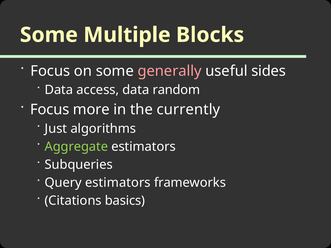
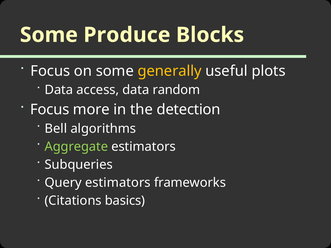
Multiple: Multiple -> Produce
generally colour: pink -> yellow
sides: sides -> plots
currently: currently -> detection
Just: Just -> Bell
